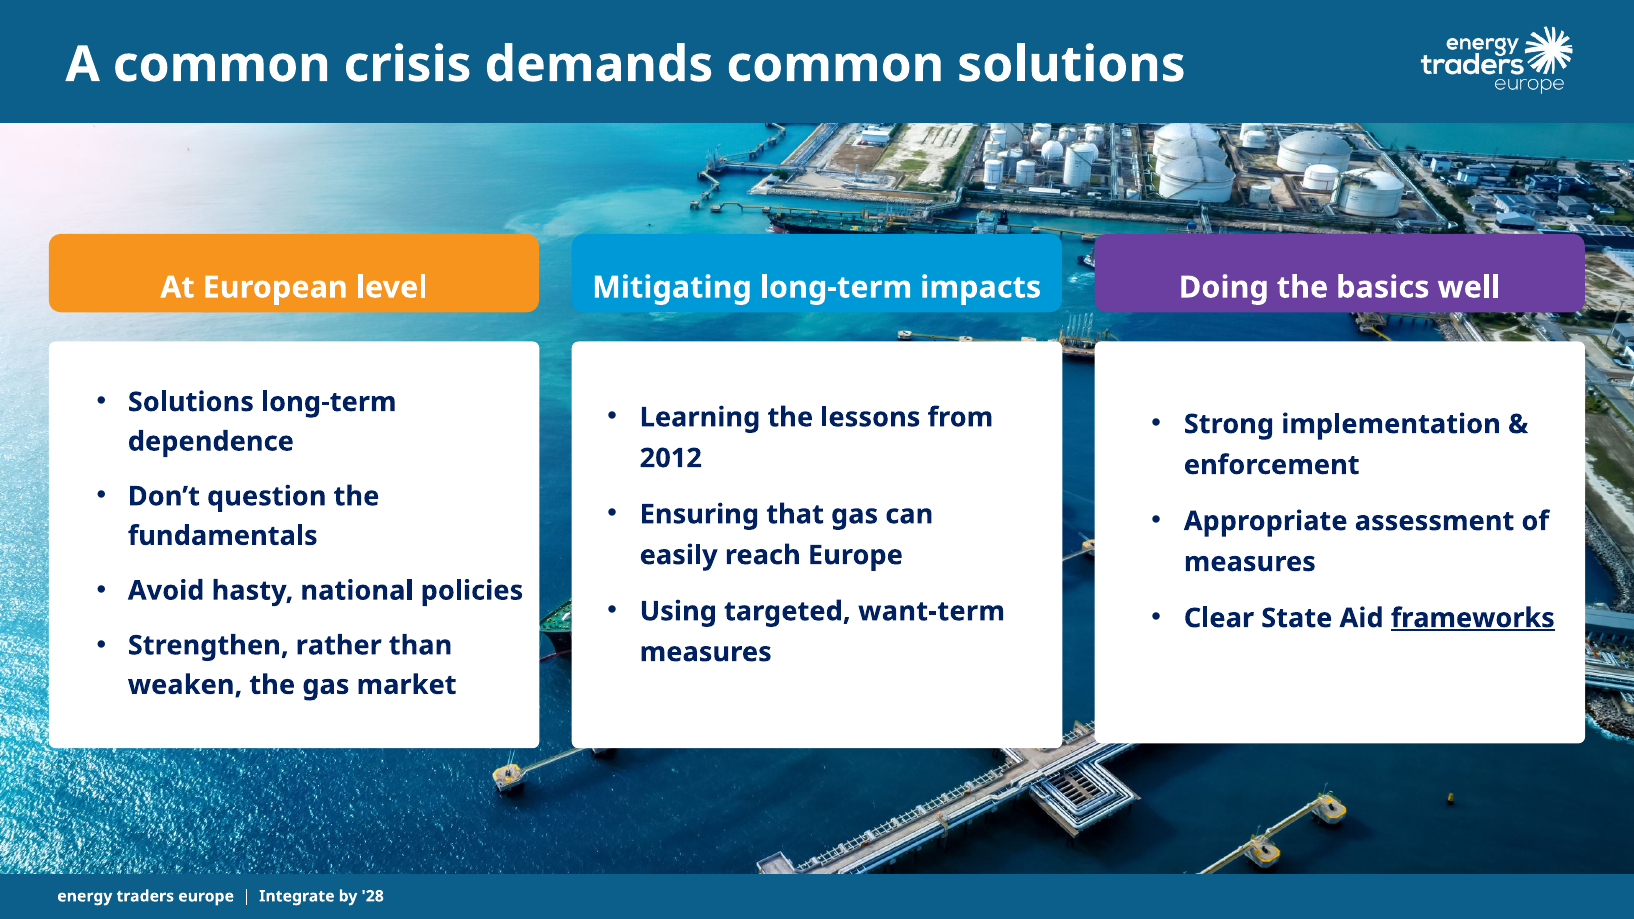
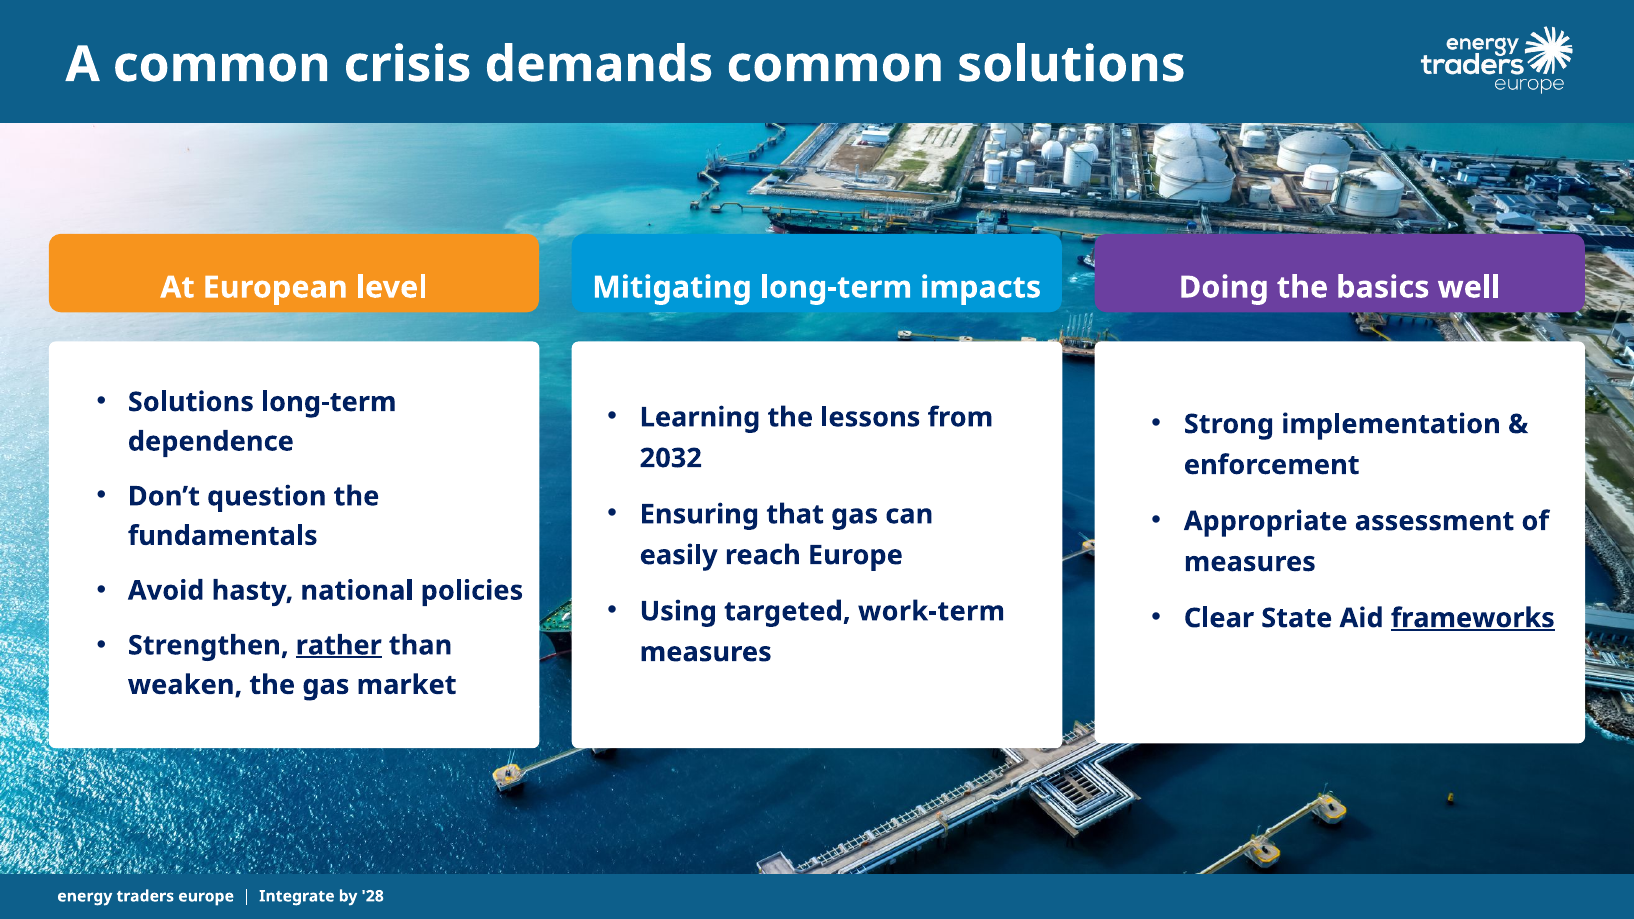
2012: 2012 -> 2032
want-term: want-term -> work-term
rather underline: none -> present
